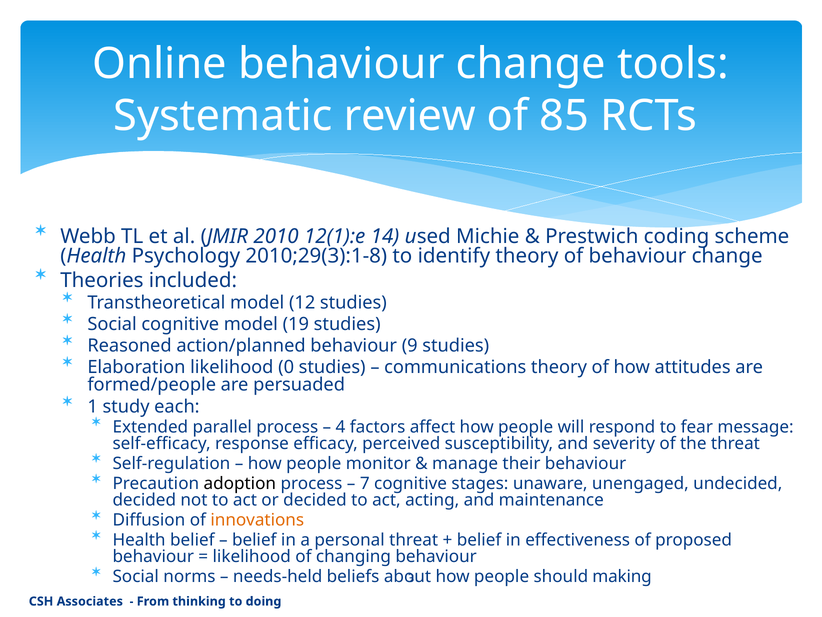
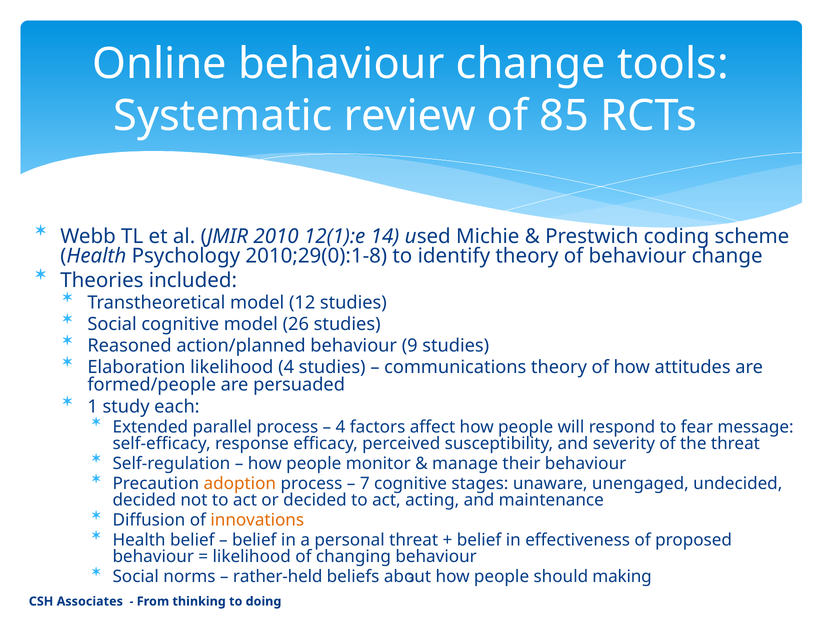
2010;29(3):1-8: 2010;29(3):1-8 -> 2010;29(0):1-8
19: 19 -> 26
likelihood 0: 0 -> 4
adoption colour: black -> orange
needs-held: needs-held -> rather-held
